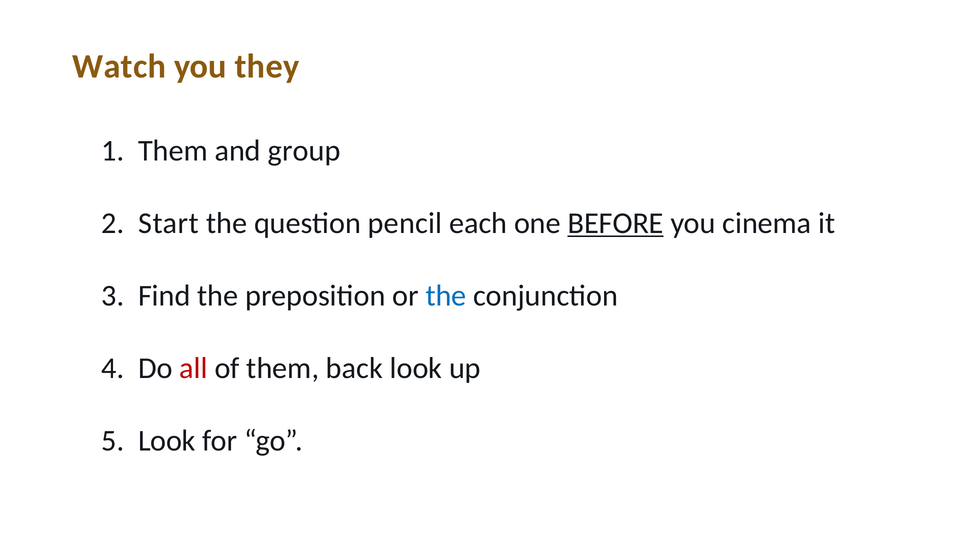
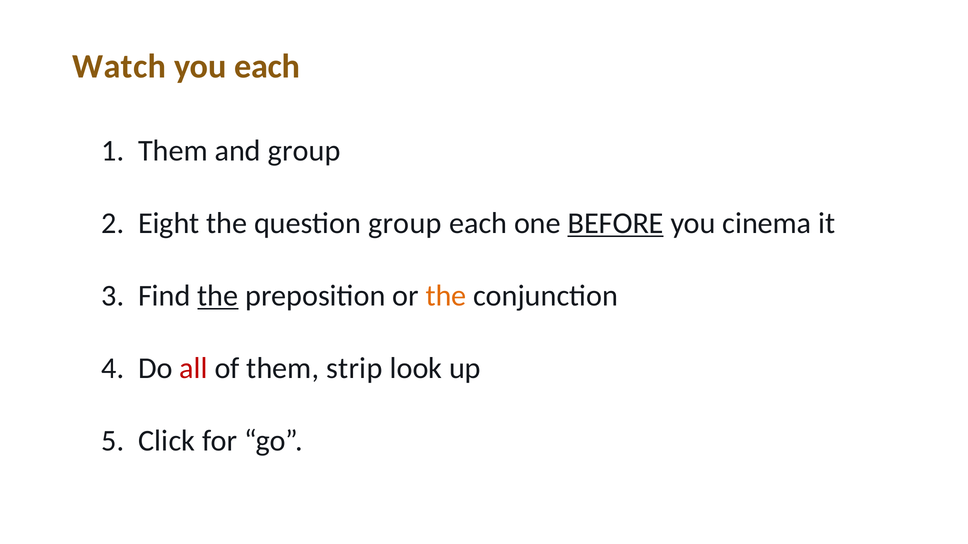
you they: they -> each
Start: Start -> Eight
question pencil: pencil -> group
the at (218, 296) underline: none -> present
the at (446, 296) colour: blue -> orange
back: back -> strip
5 Look: Look -> Click
